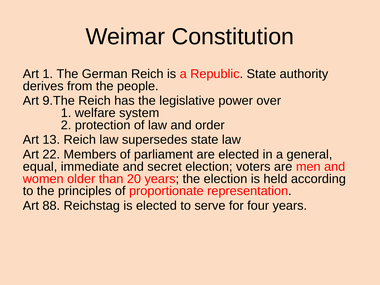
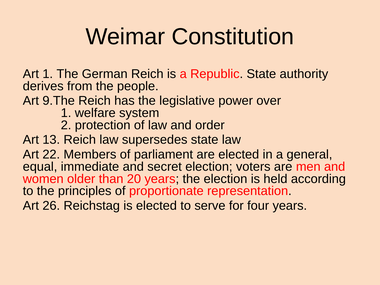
88: 88 -> 26
